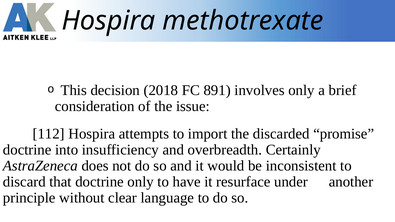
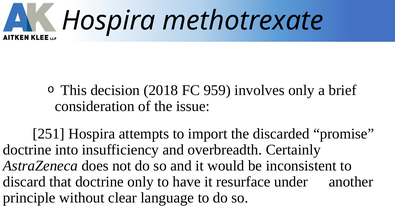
891: 891 -> 959
112: 112 -> 251
